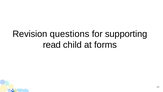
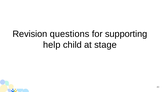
read: read -> help
forms: forms -> stage
